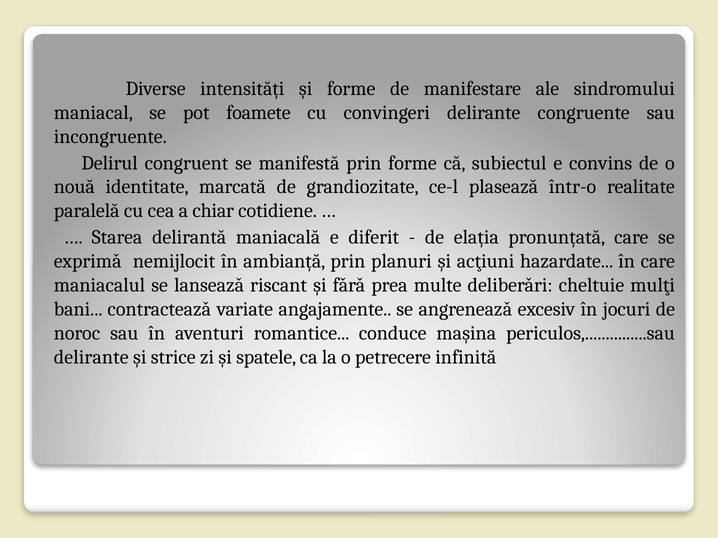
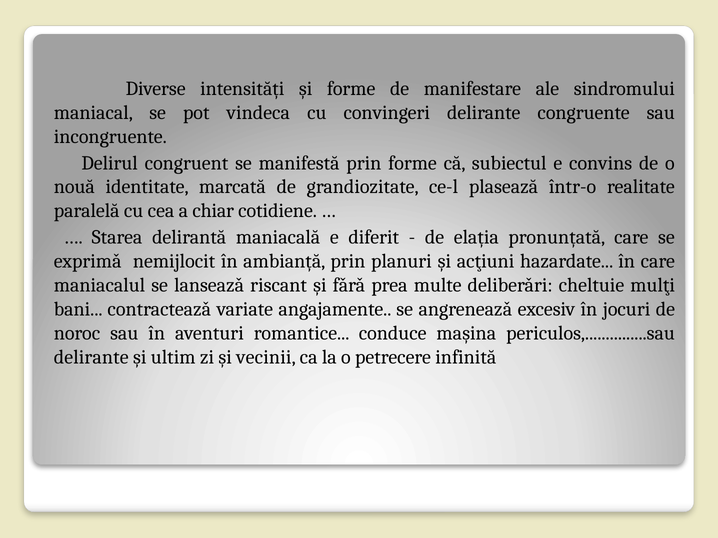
foamete: foamete -> vindeca
strice: strice -> ultim
spatele: spatele -> vecinii
